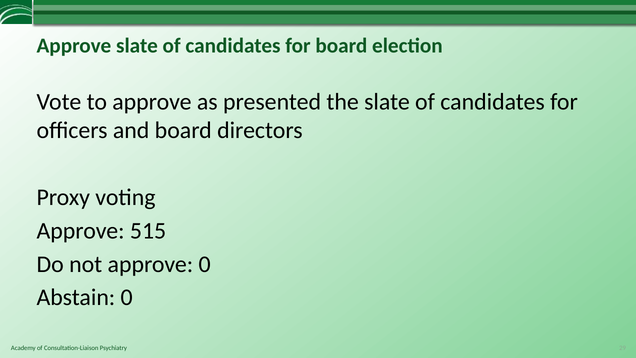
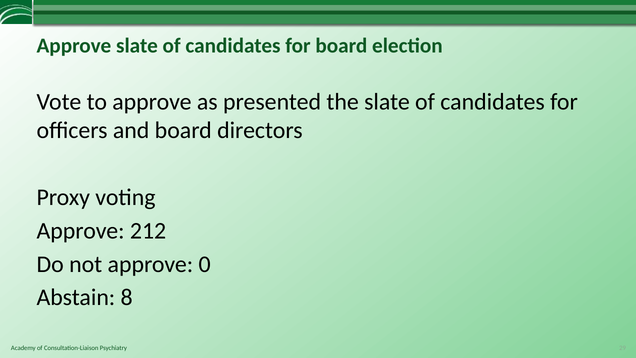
515: 515 -> 212
Abstain 0: 0 -> 8
